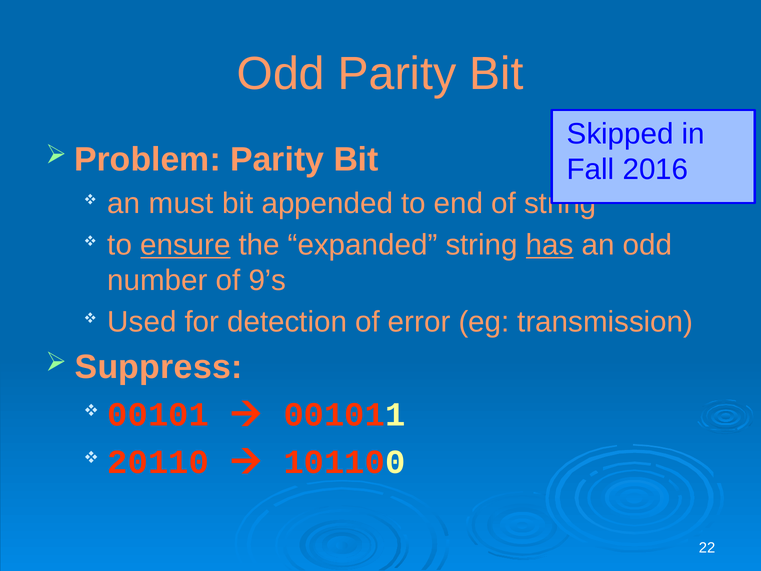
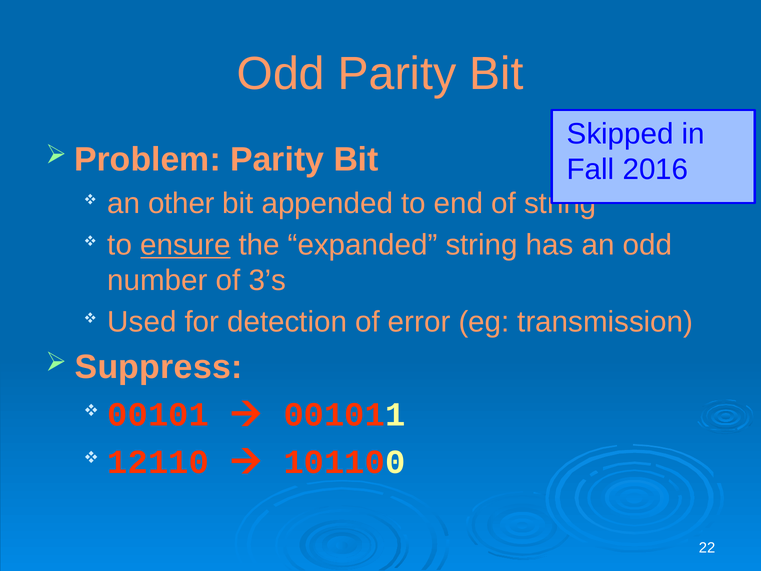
must: must -> other
has underline: present -> none
9’s: 9’s -> 3’s
20110: 20110 -> 12110
